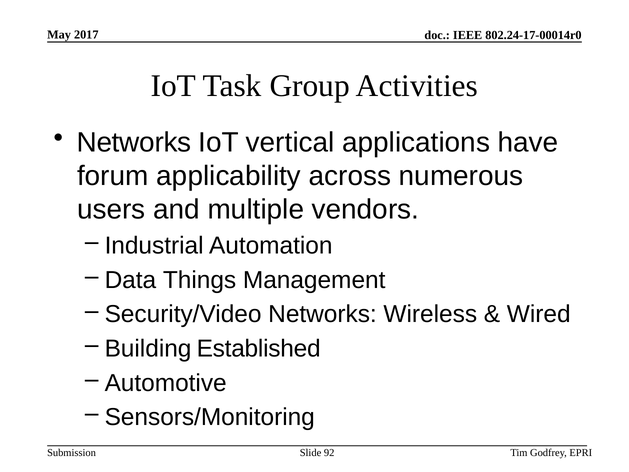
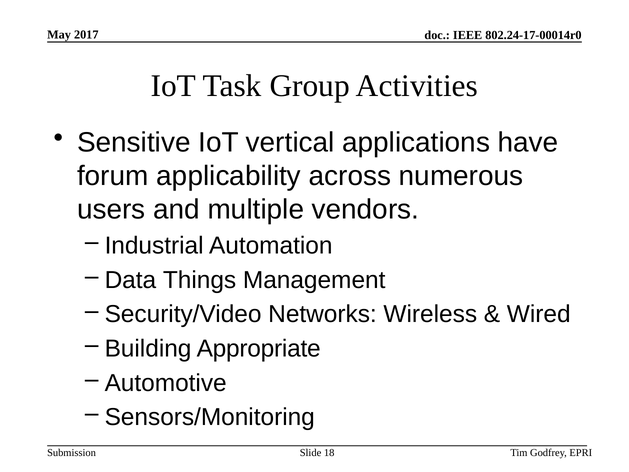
Networks at (134, 142): Networks -> Sensitive
Established: Established -> Appropriate
92: 92 -> 18
